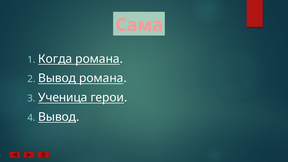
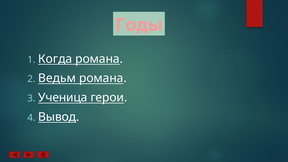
Сама: Сама -> Годы
Вывод at (57, 78): Вывод -> Ведьм
